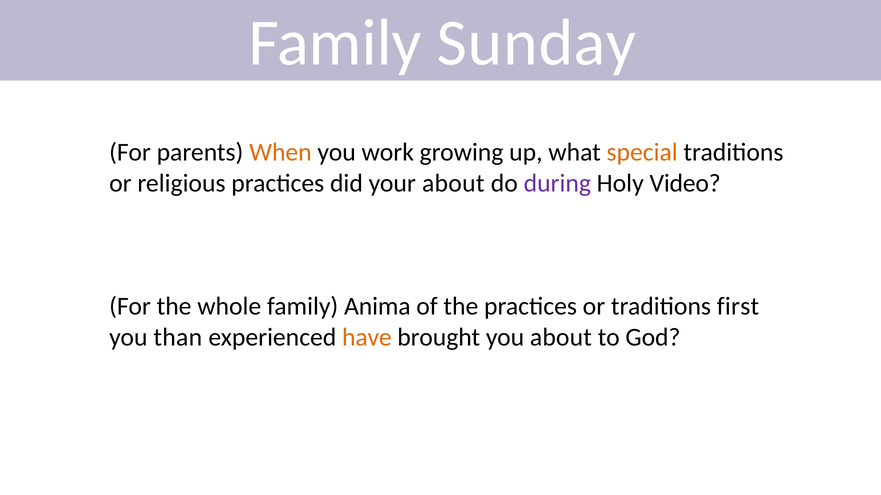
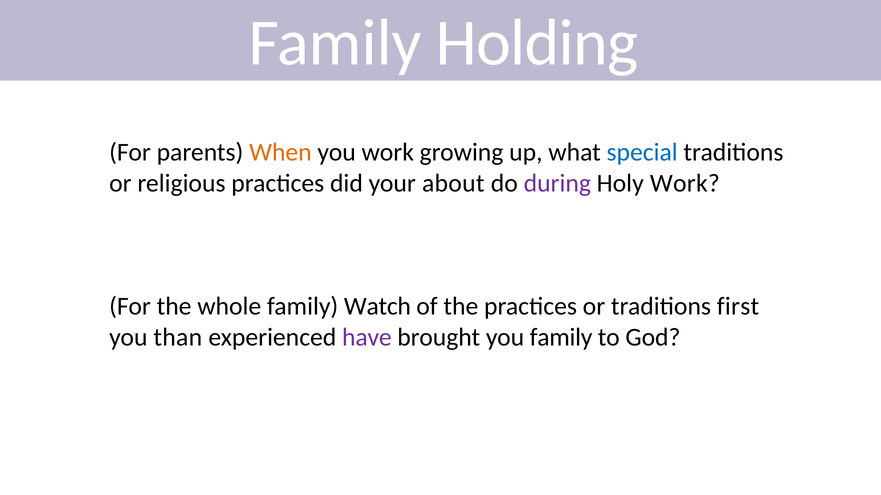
Sunday: Sunday -> Holding
special colour: orange -> blue
Holy Video: Video -> Work
Anima: Anima -> Watch
have colour: orange -> purple
you about: about -> family
